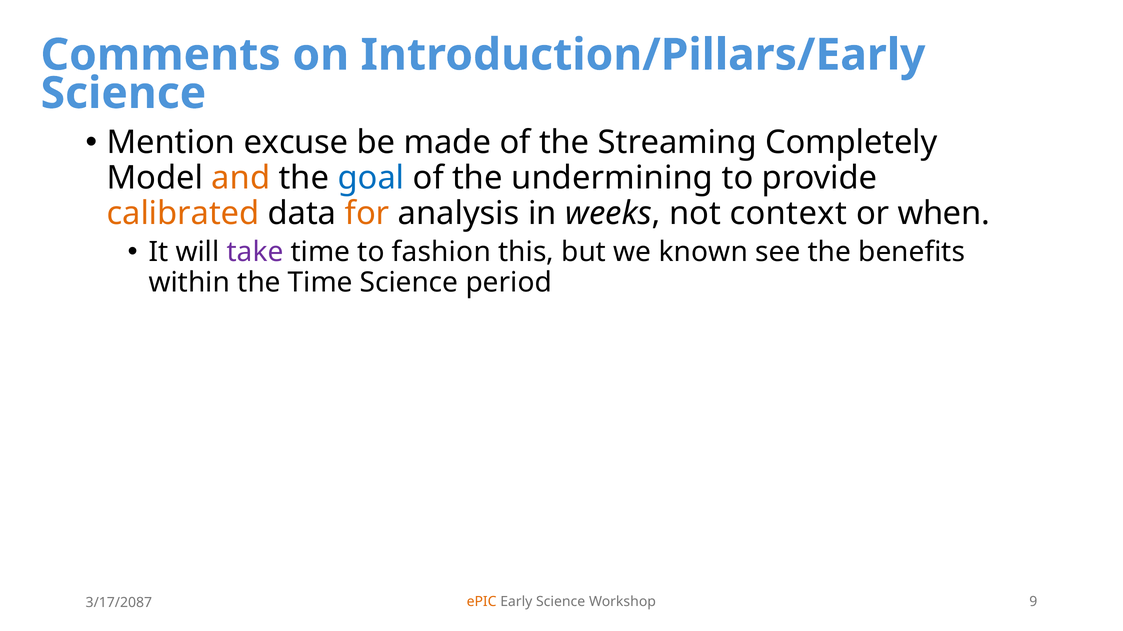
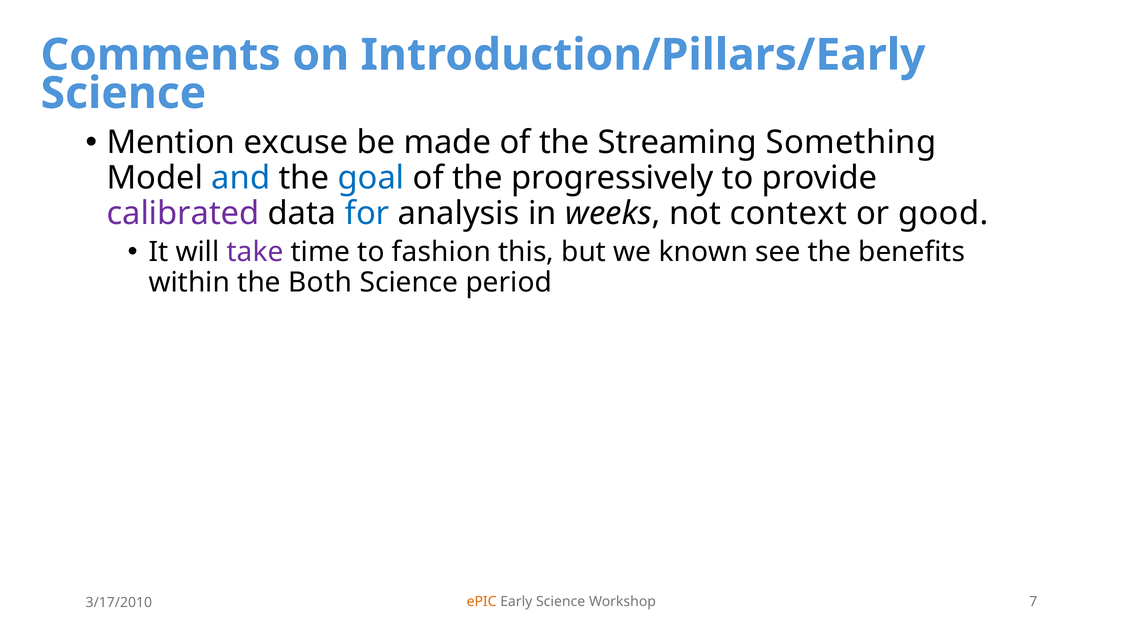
Completely: Completely -> Something
and colour: orange -> blue
undermining: undermining -> progressively
calibrated colour: orange -> purple
for colour: orange -> blue
when: when -> good
the Time: Time -> Both
9: 9 -> 7
3/17/2087: 3/17/2087 -> 3/17/2010
